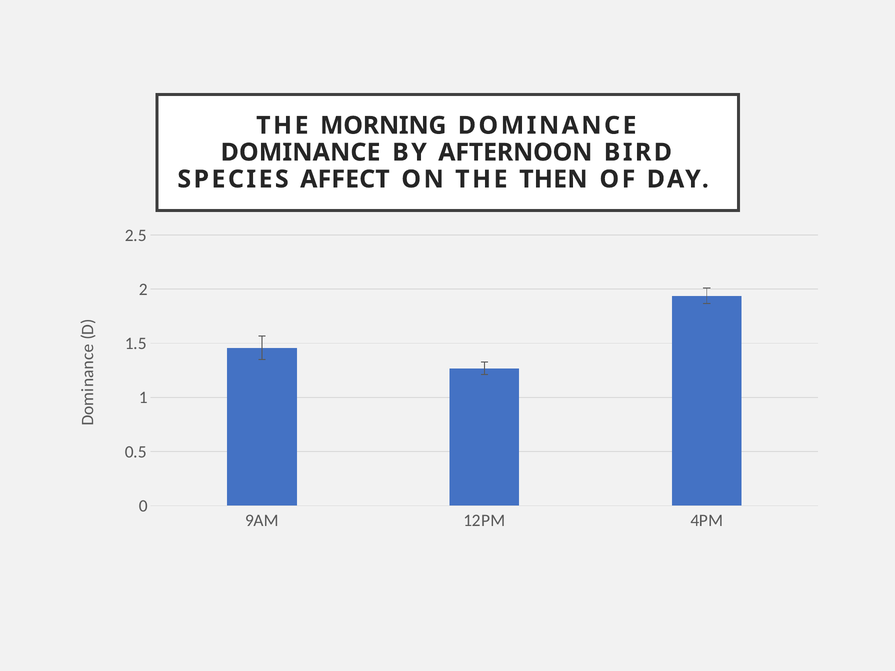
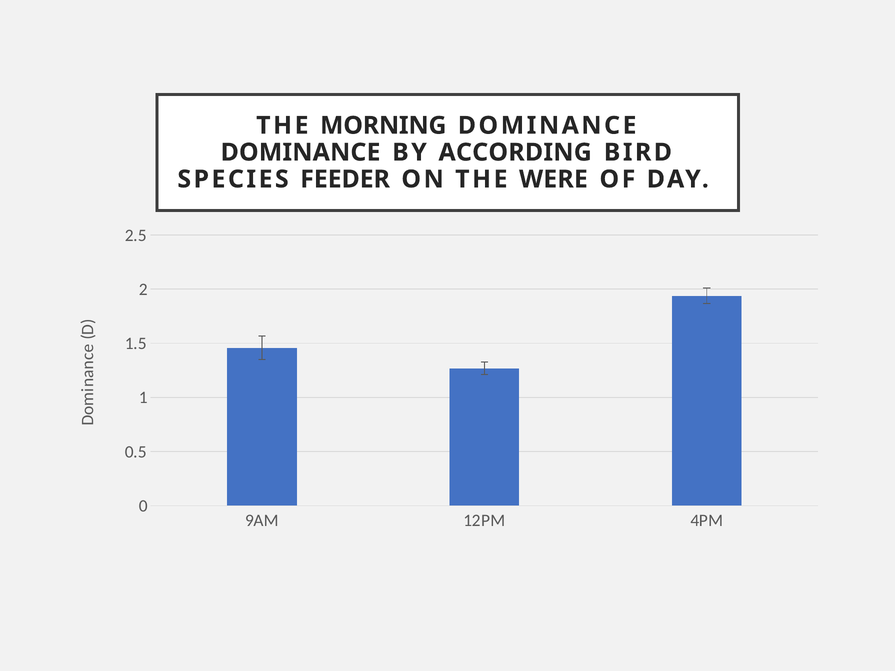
AFTERNOON: AFTERNOON -> ACCORDING
AFFECT: AFFECT -> FEEDER
THEN: THEN -> WERE
